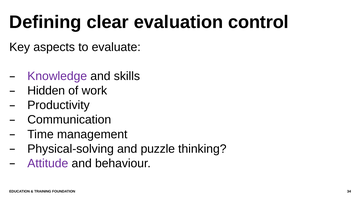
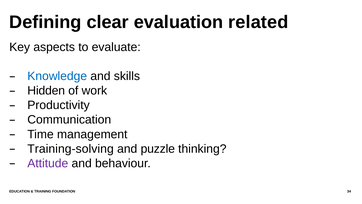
control: control -> related
Knowledge colour: purple -> blue
Physical-solving: Physical-solving -> Training-solving
